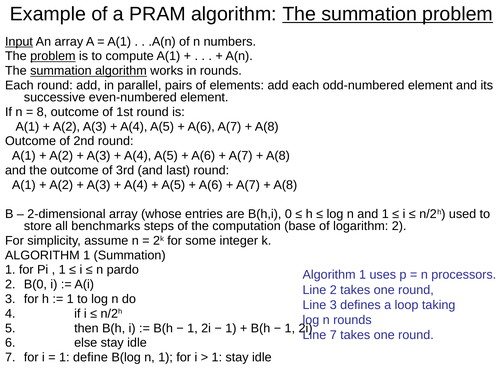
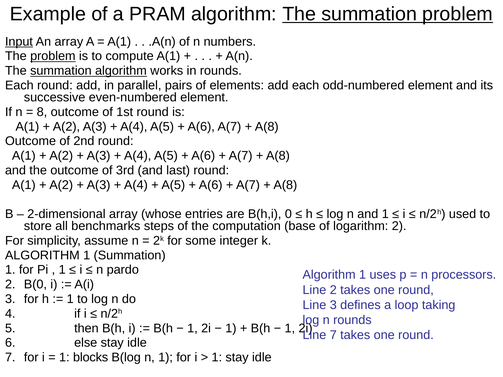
define: define -> blocks
